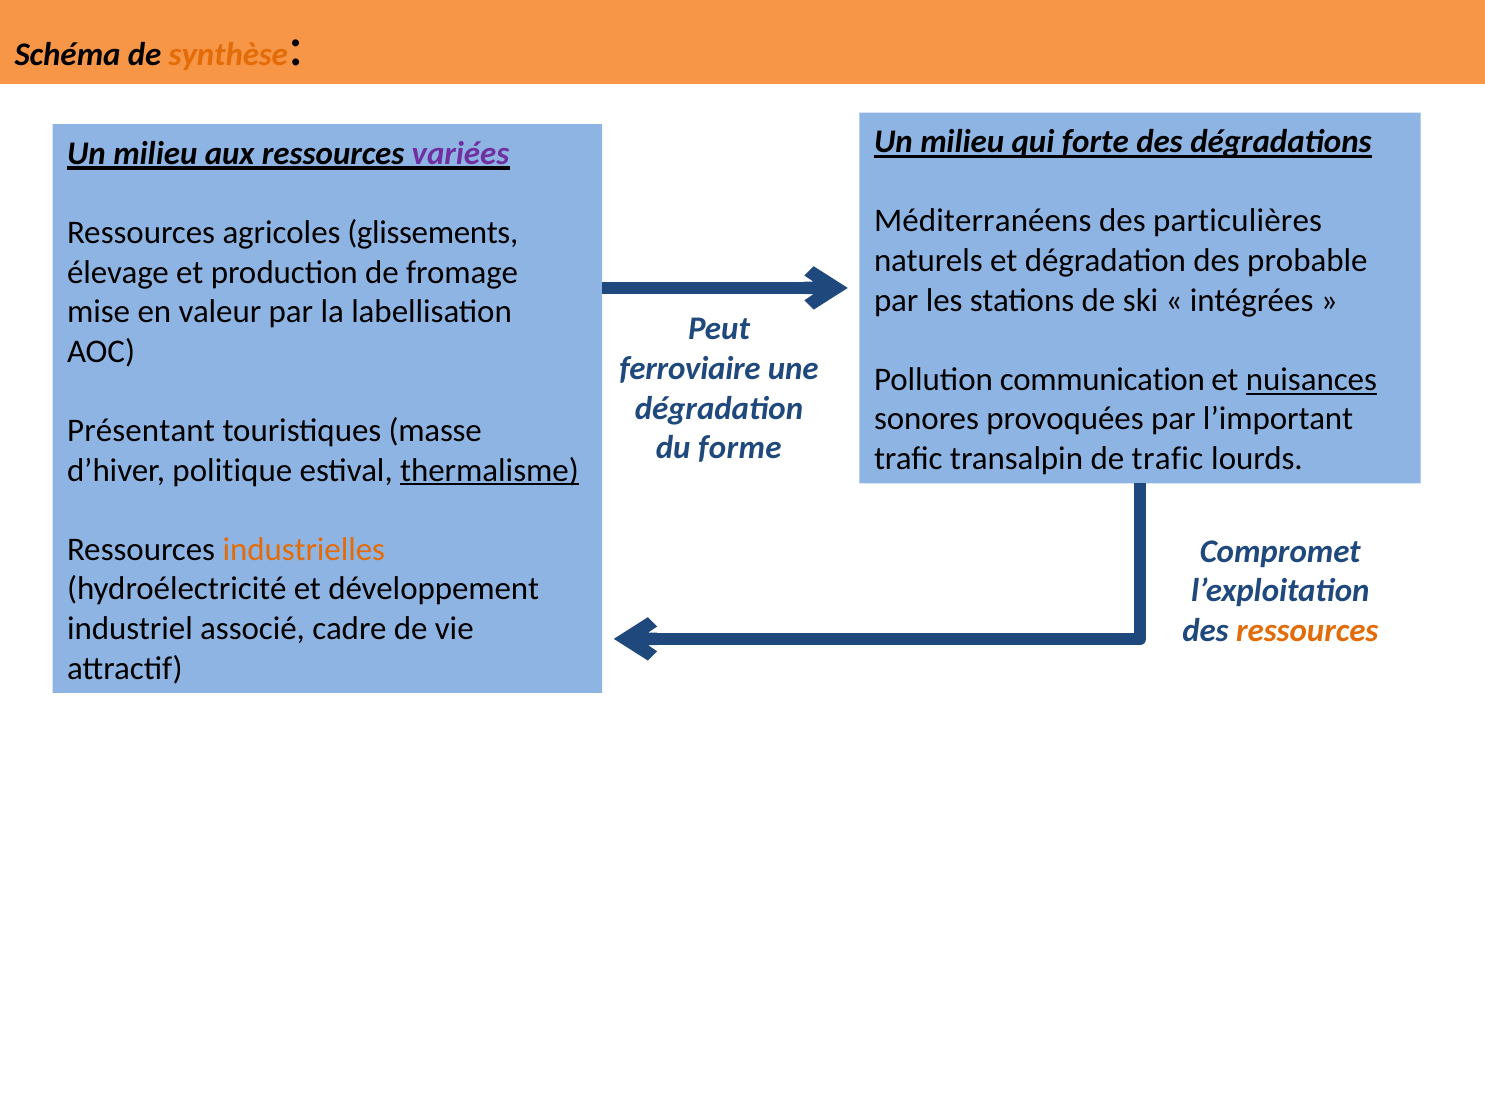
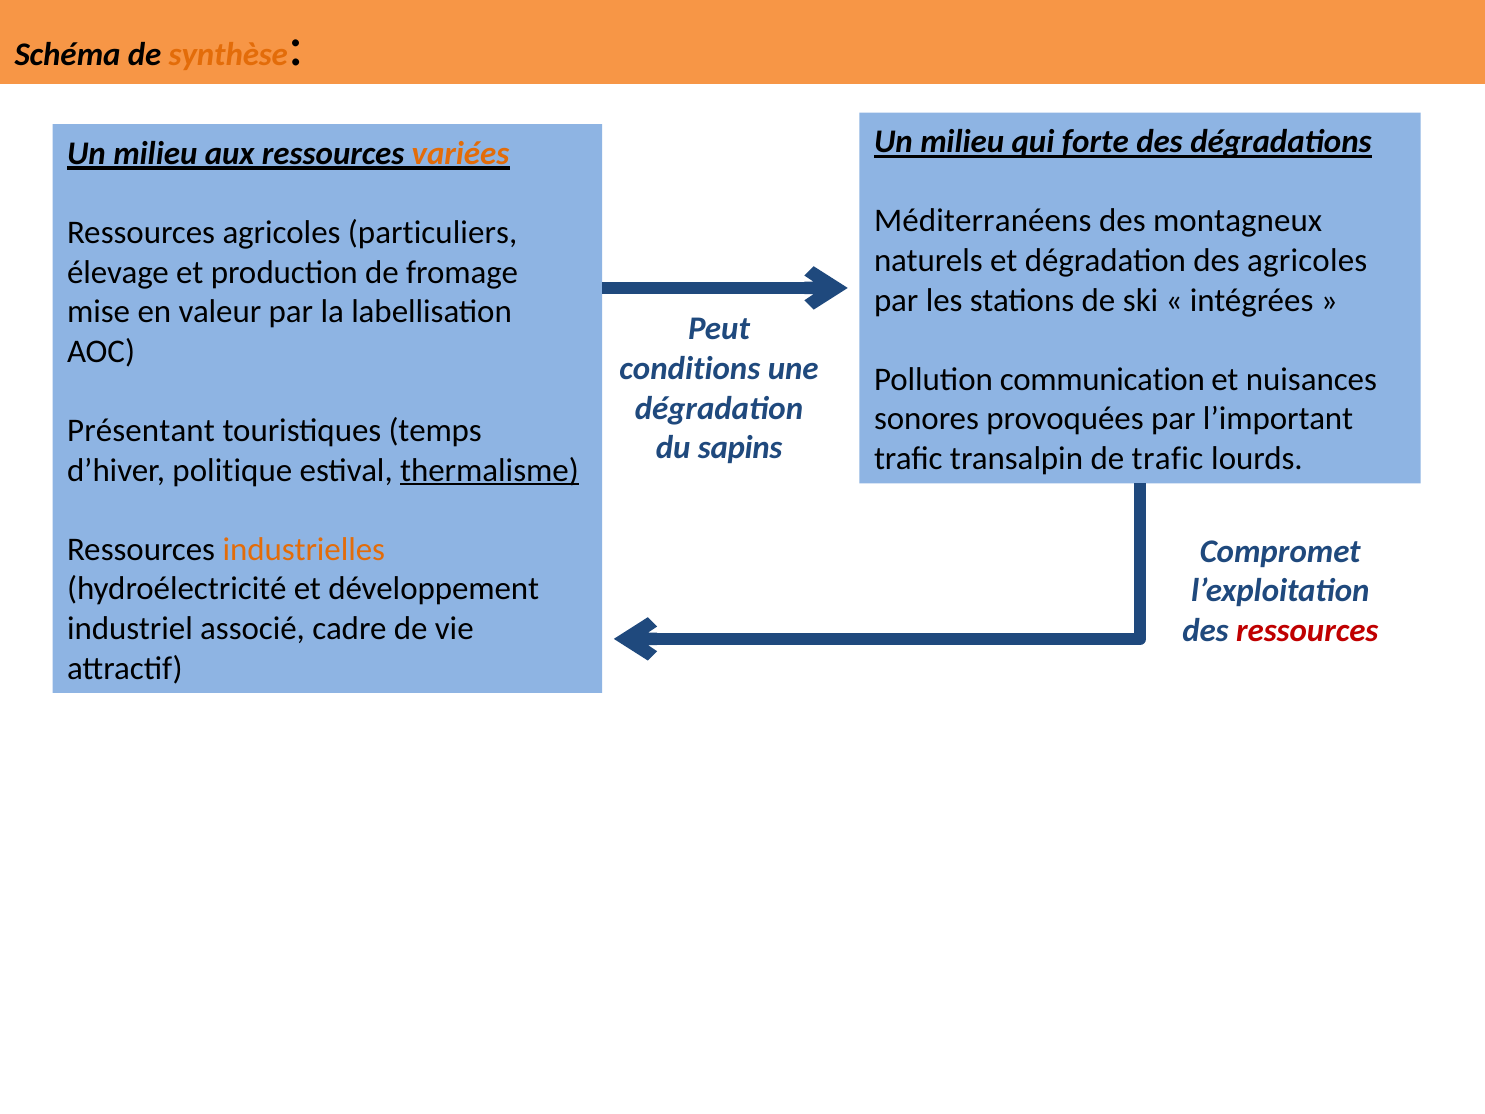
variées colour: purple -> orange
particulières: particulières -> montagneux
glissements: glissements -> particuliers
des probable: probable -> agricoles
ferroviaire: ferroviaire -> conditions
nuisances underline: present -> none
masse: masse -> temps
forme: forme -> sapins
ressources at (1307, 630) colour: orange -> red
